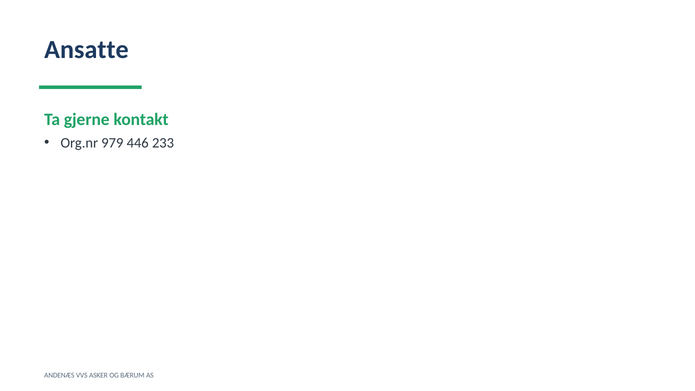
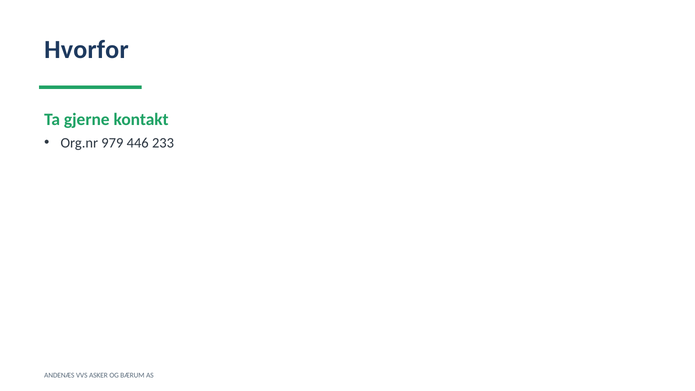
Ansatte: Ansatte -> Hvorfor
